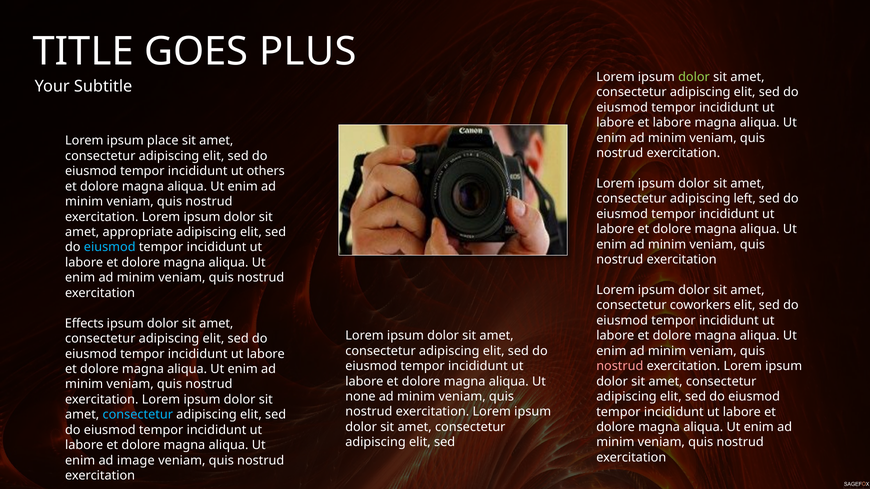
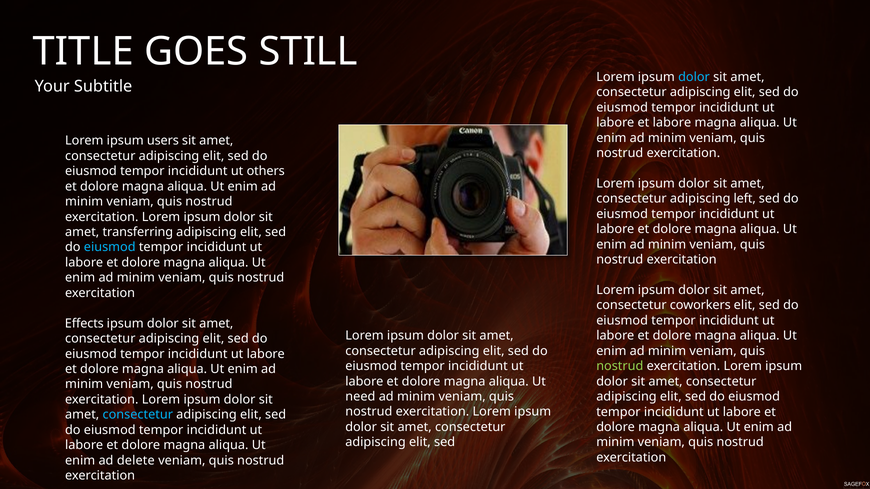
PLUS: PLUS -> STILL
dolor at (694, 77) colour: light green -> light blue
place: place -> users
appropriate: appropriate -> transferring
nostrud at (620, 366) colour: pink -> light green
none: none -> need
image: image -> delete
